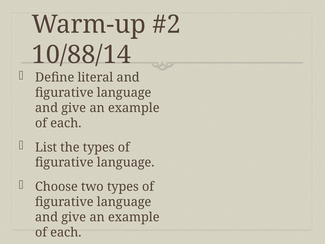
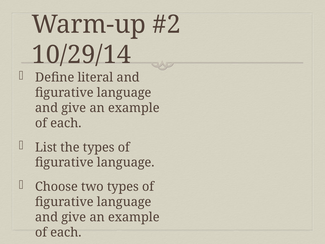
10/88/14: 10/88/14 -> 10/29/14
